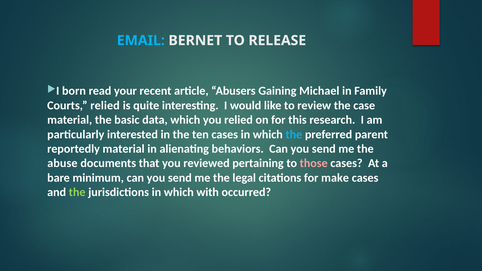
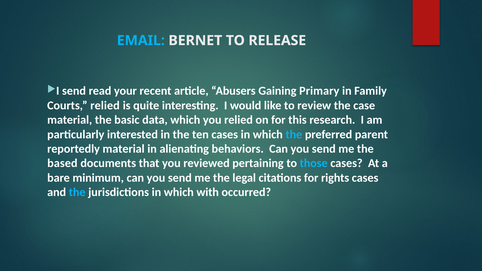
born at (74, 91): born -> send
Michael: Michael -> Primary
abuse: abuse -> based
those colour: pink -> light blue
make: make -> rights
the at (77, 192) colour: light green -> light blue
